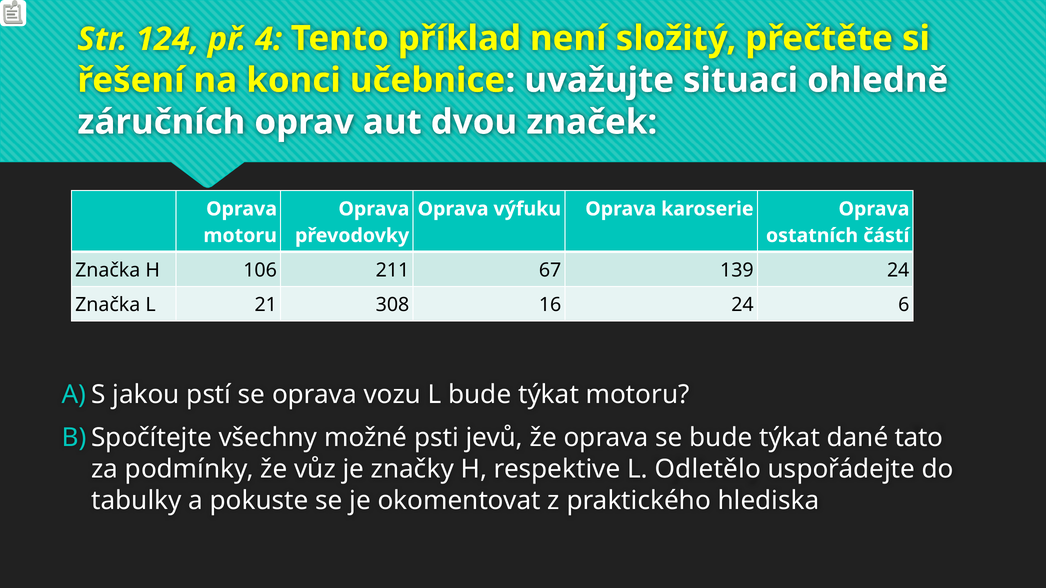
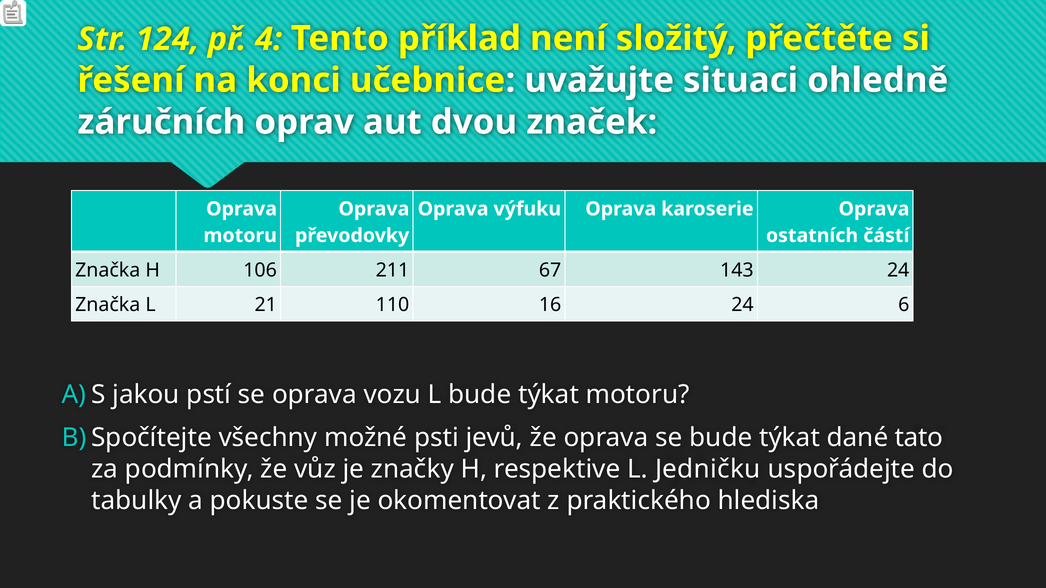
139: 139 -> 143
308: 308 -> 110
Odletělo: Odletělo -> Jedničku
